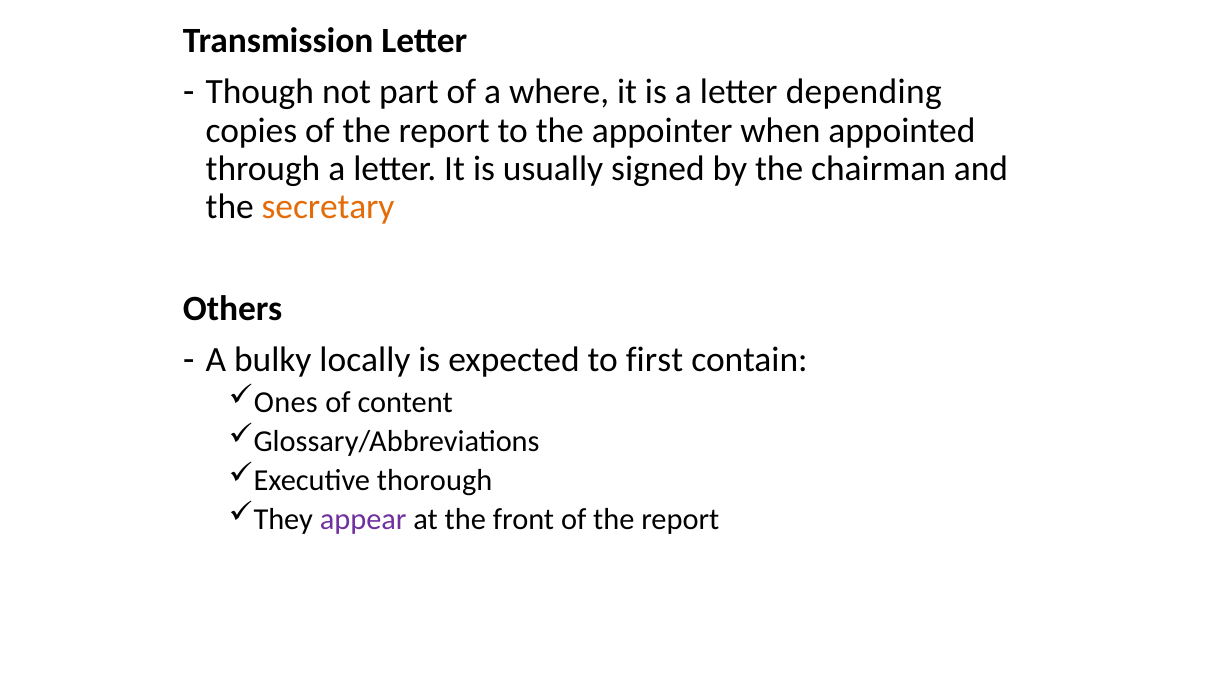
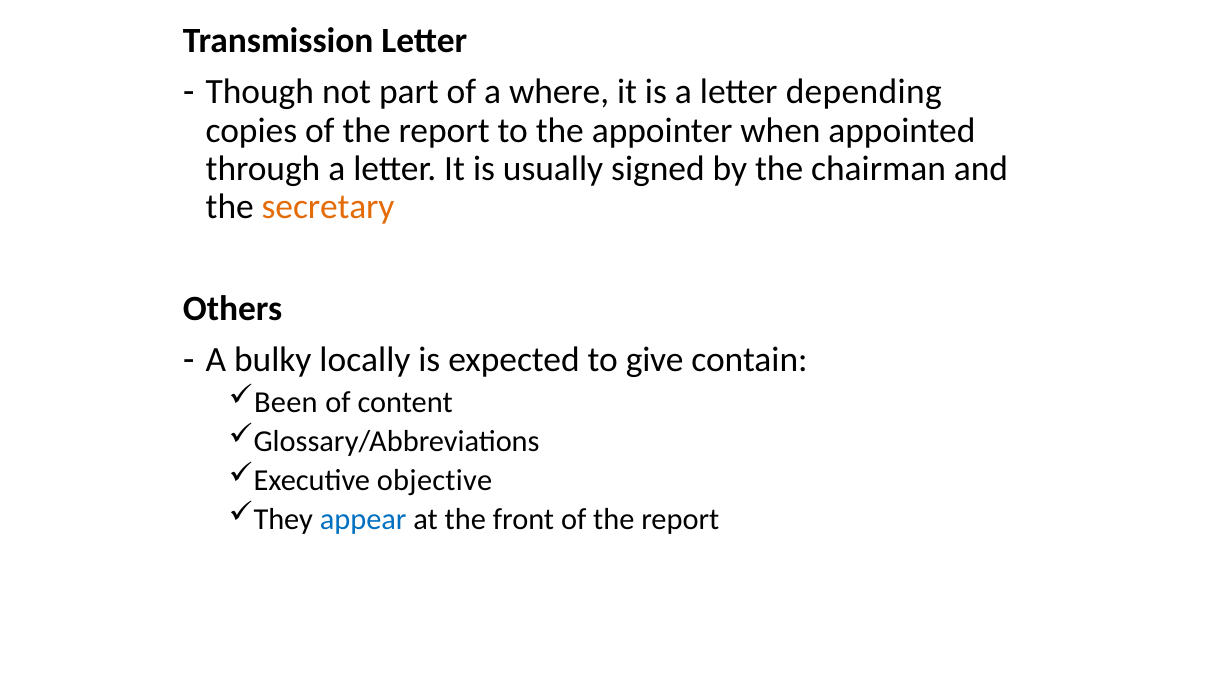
first: first -> give
Ones: Ones -> Been
thorough: thorough -> objective
appear colour: purple -> blue
